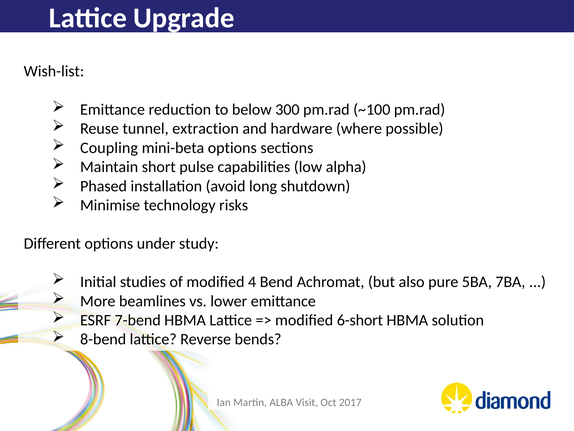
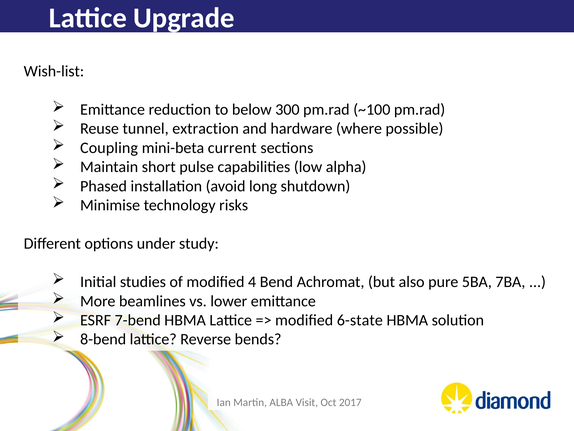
mini-beta options: options -> current
6-short: 6-short -> 6-state
